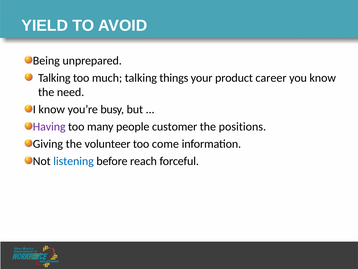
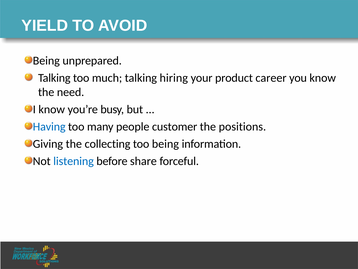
things: things -> hiring
Having colour: purple -> blue
volunteer: volunteer -> collecting
too come: come -> being
reach: reach -> share
